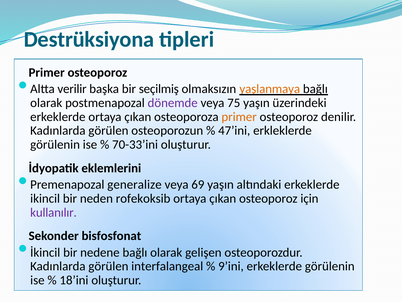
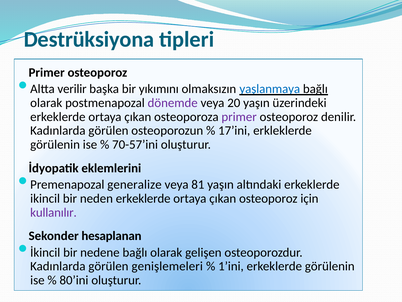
seçilmiş: seçilmiş -> yıkımını
yaşlanmaya colour: orange -> blue
75: 75 -> 20
primer at (239, 117) colour: orange -> purple
47’ini: 47’ini -> 17’ini
70-33’ini: 70-33’ini -> 70-57’ini
69: 69 -> 81
neden rofekoksib: rofekoksib -> erkeklerde
bisfosfonat: bisfosfonat -> hesaplanan
interfalangeal: interfalangeal -> genişlemeleri
9’ini: 9’ini -> 1’ini
18’ini: 18’ini -> 80’ini
